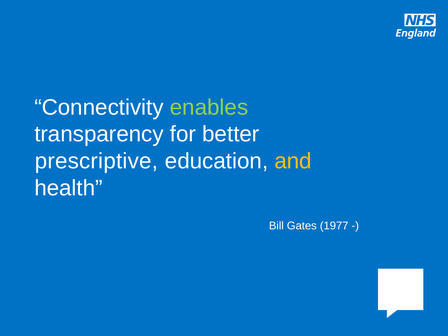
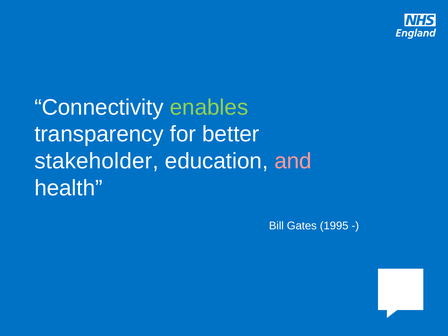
prescriptive: prescriptive -> stakeholder
and colour: yellow -> pink
1977: 1977 -> 1995
